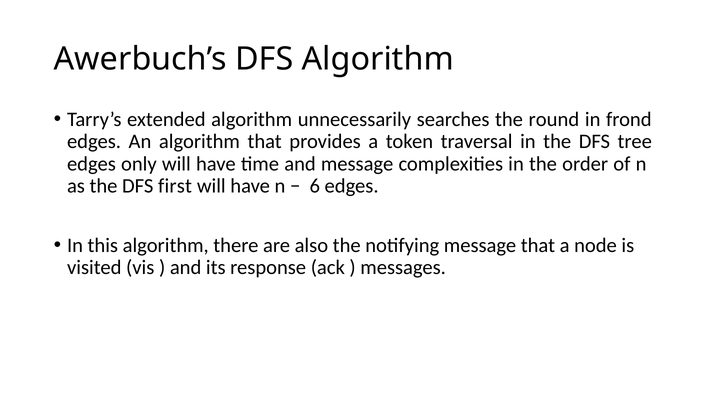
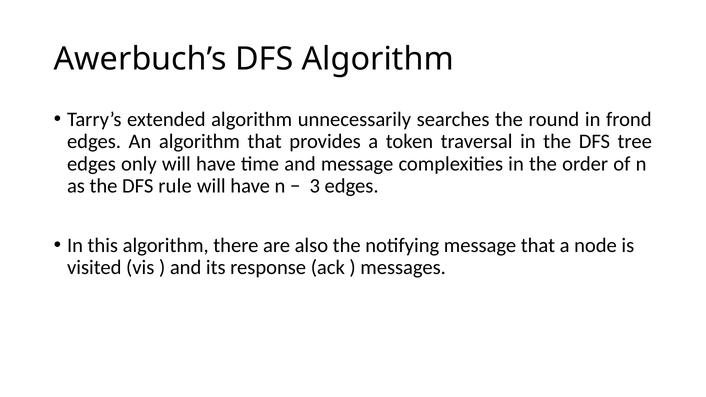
first: first -> rule
6: 6 -> 3
